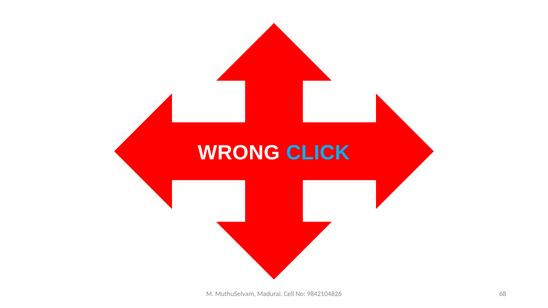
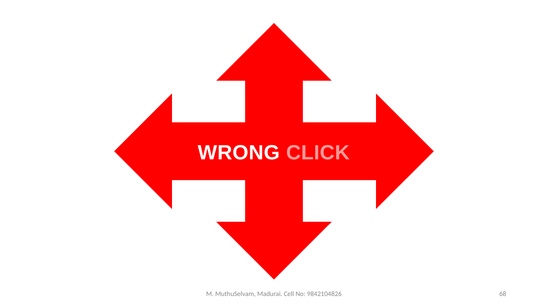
CLICK colour: light blue -> pink
